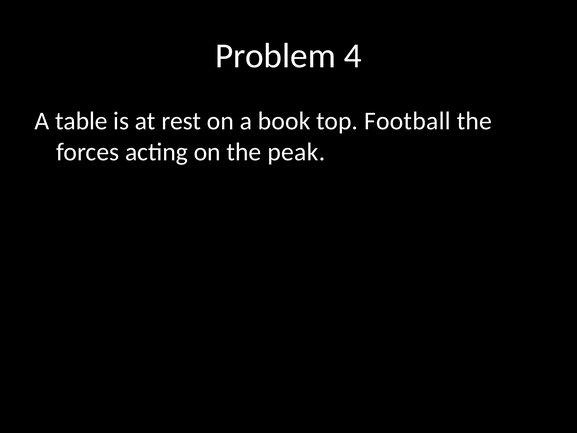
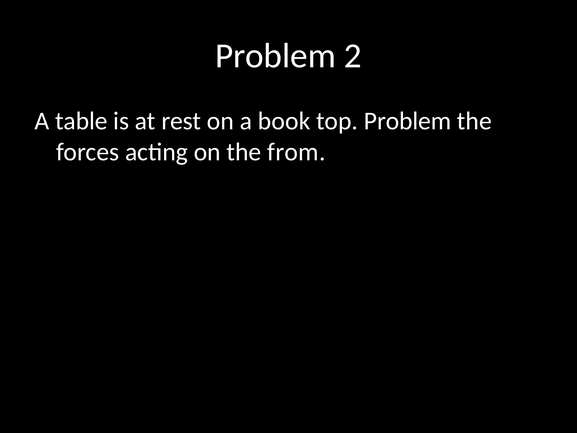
4: 4 -> 2
top Football: Football -> Problem
peak: peak -> from
